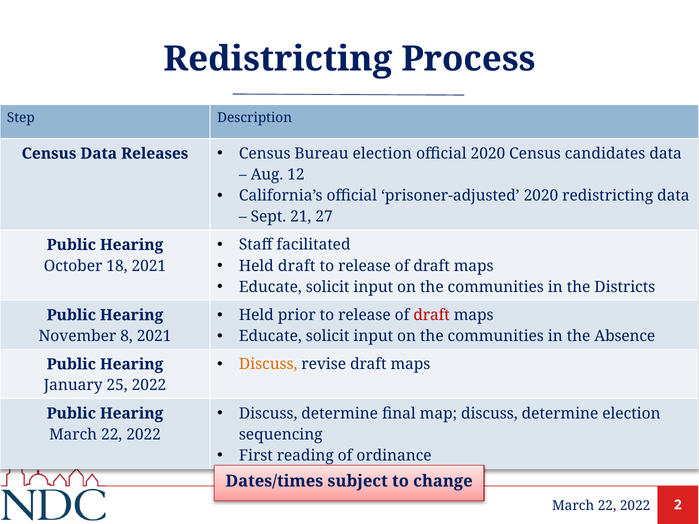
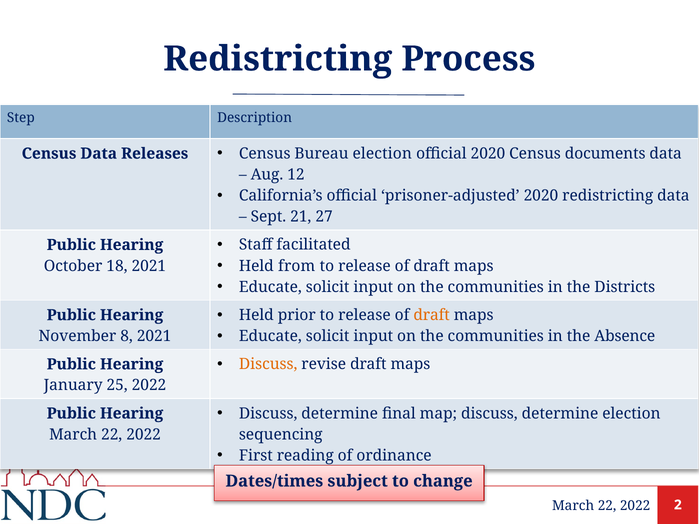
candidates: candidates -> documents
Held draft: draft -> from
draft at (432, 315) colour: red -> orange
